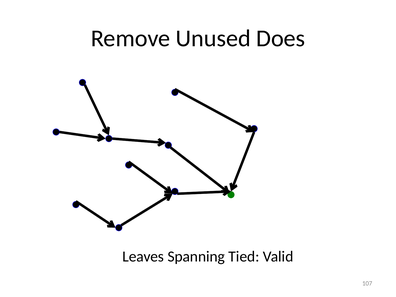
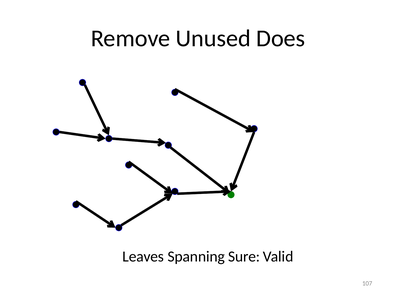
Tied: Tied -> Sure
